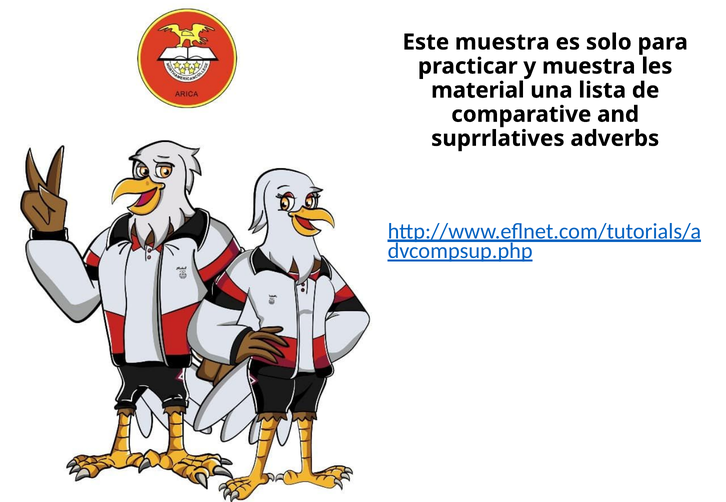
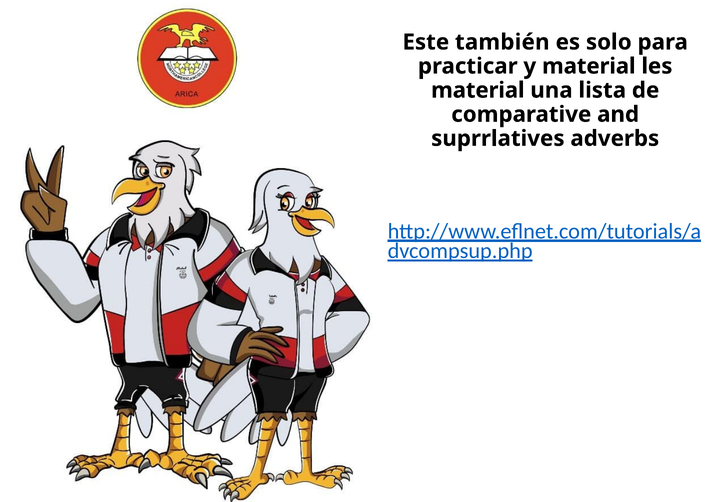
Este muestra: muestra -> también
y muestra: muestra -> material
